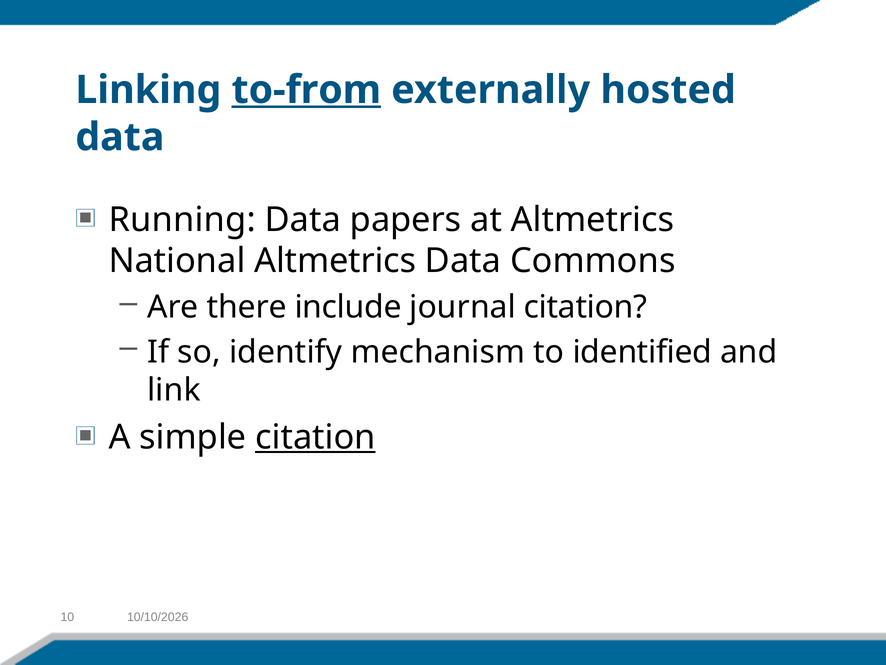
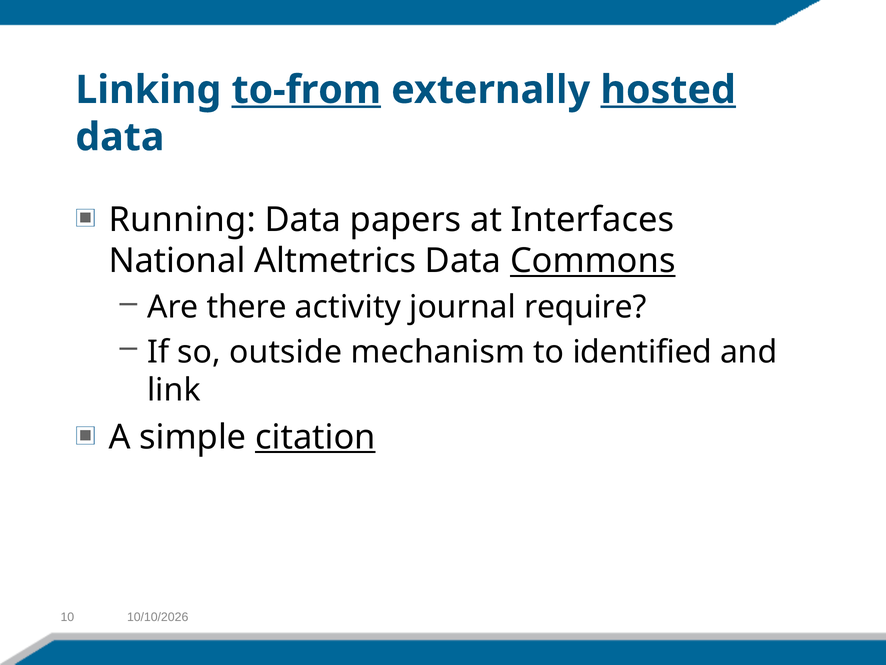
hosted underline: none -> present
at Altmetrics: Altmetrics -> Interfaces
Commons underline: none -> present
include: include -> activity
journal citation: citation -> require
identify: identify -> outside
